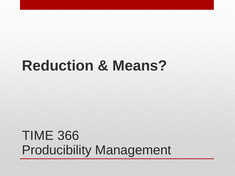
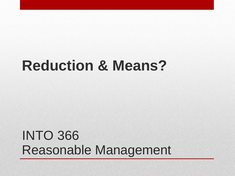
TIME: TIME -> INTO
Producibility: Producibility -> Reasonable
